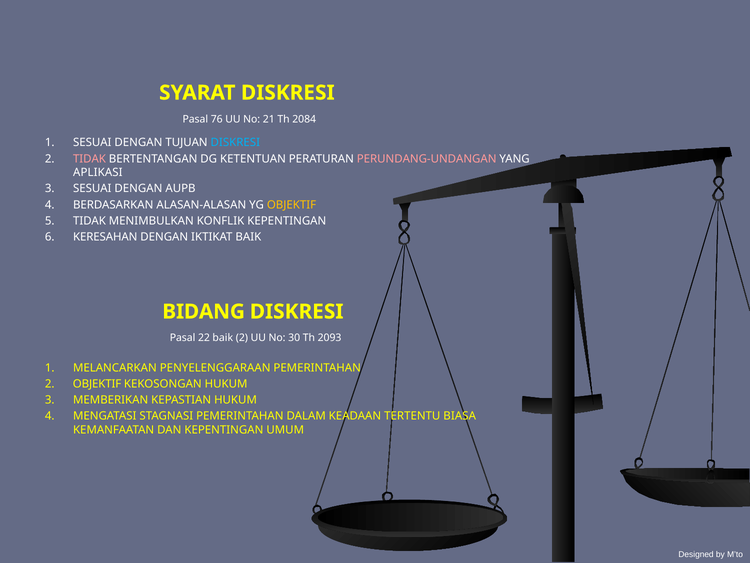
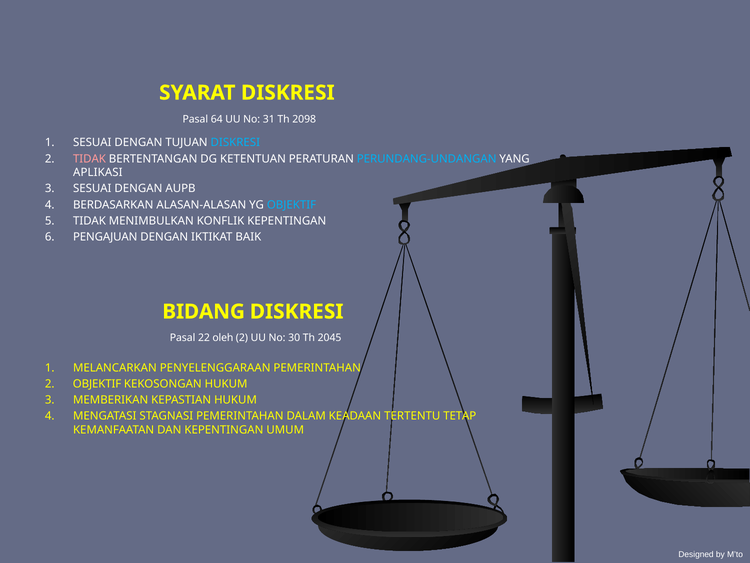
76: 76 -> 64
21: 21 -> 31
2084: 2084 -> 2098
PERUNDANG-UNDANGAN colour: pink -> light blue
OBJEKTIF at (292, 205) colour: yellow -> light blue
KERESAHAN: KERESAHAN -> PENGAJUAN
22 baik: baik -> oleh
2093: 2093 -> 2045
BIASA: BIASA -> TETAP
